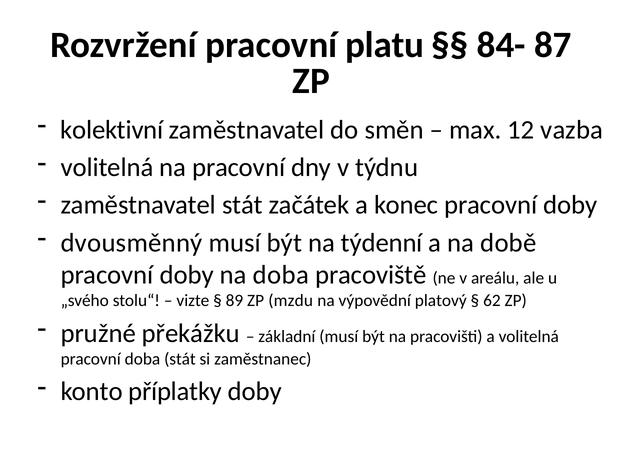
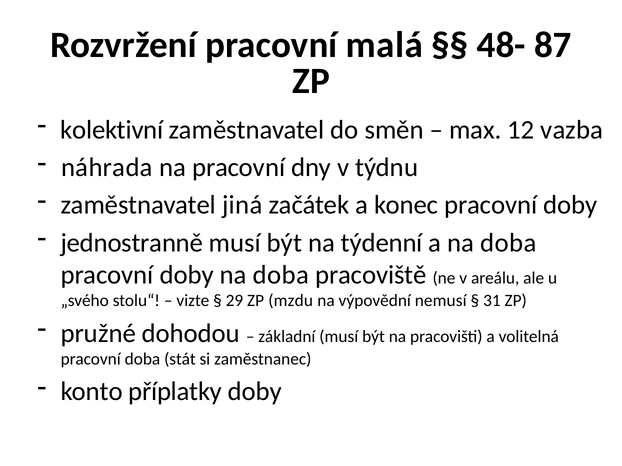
platu: platu -> malá
84-: 84- -> 48-
volitelná at (107, 168): volitelná -> náhrada
zaměstnavatel stát: stát -> jiná
dvousměnný: dvousměnný -> jednostranně
a na době: době -> doba
89: 89 -> 29
platový: platový -> nemusí
62: 62 -> 31
překážku: překážku -> dohodou
